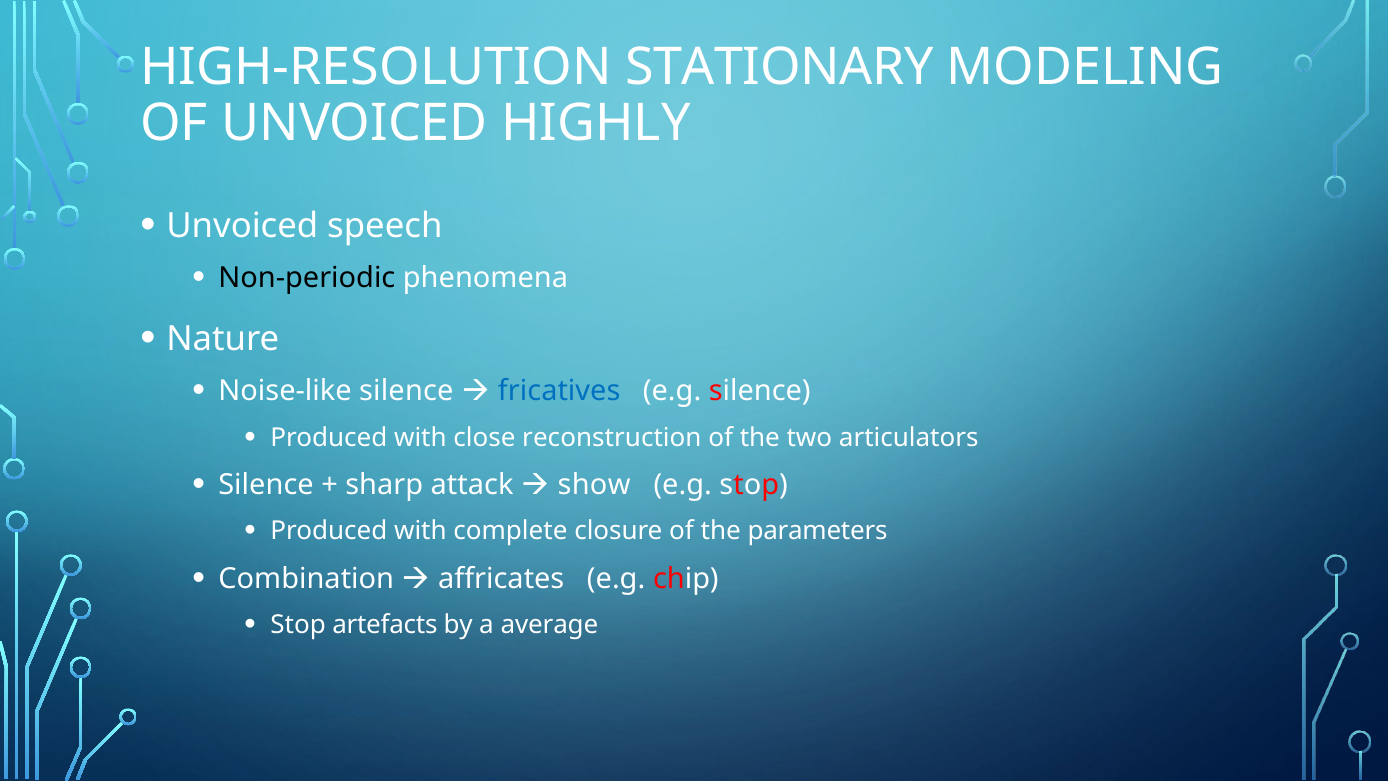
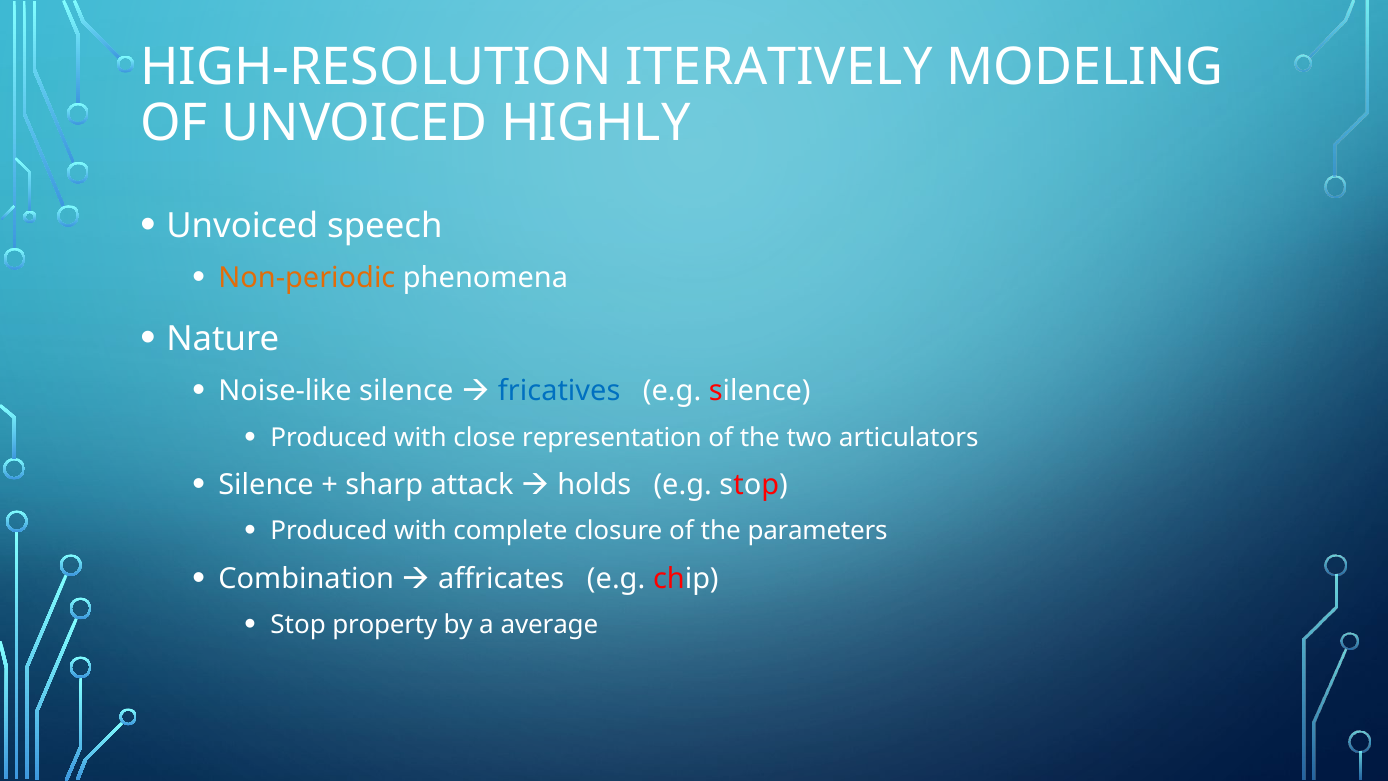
STATIONARY: STATIONARY -> ITERATIVELY
Non-periodic colour: black -> orange
reconstruction: reconstruction -> representation
show: show -> holds
artefacts: artefacts -> property
